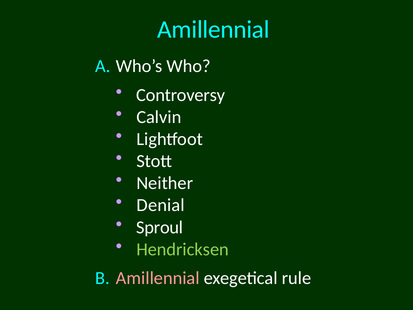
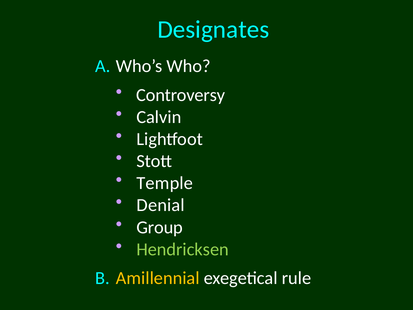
Amillennial at (213, 29): Amillennial -> Designates
Neither: Neither -> Temple
Sproul: Sproul -> Group
Amillennial at (158, 278) colour: pink -> yellow
